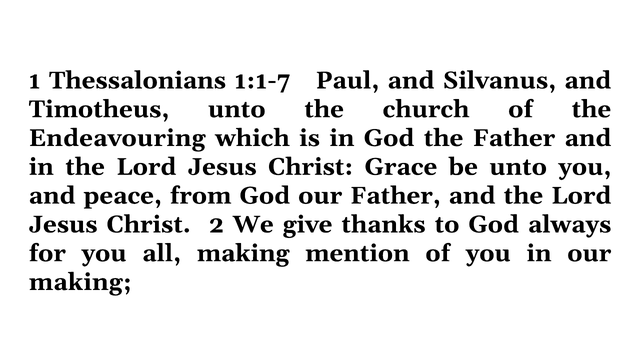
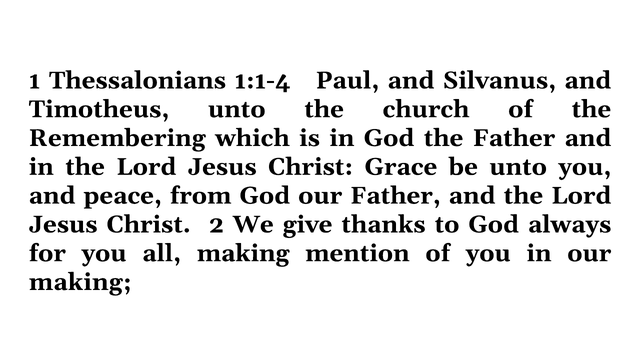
1:1-7: 1:1-7 -> 1:1-4
Endeavouring: Endeavouring -> Remembering
